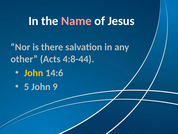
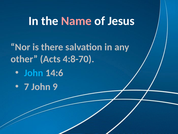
4:8-44: 4:8-44 -> 4:8-70
John at (34, 73) colour: yellow -> light blue
5: 5 -> 7
